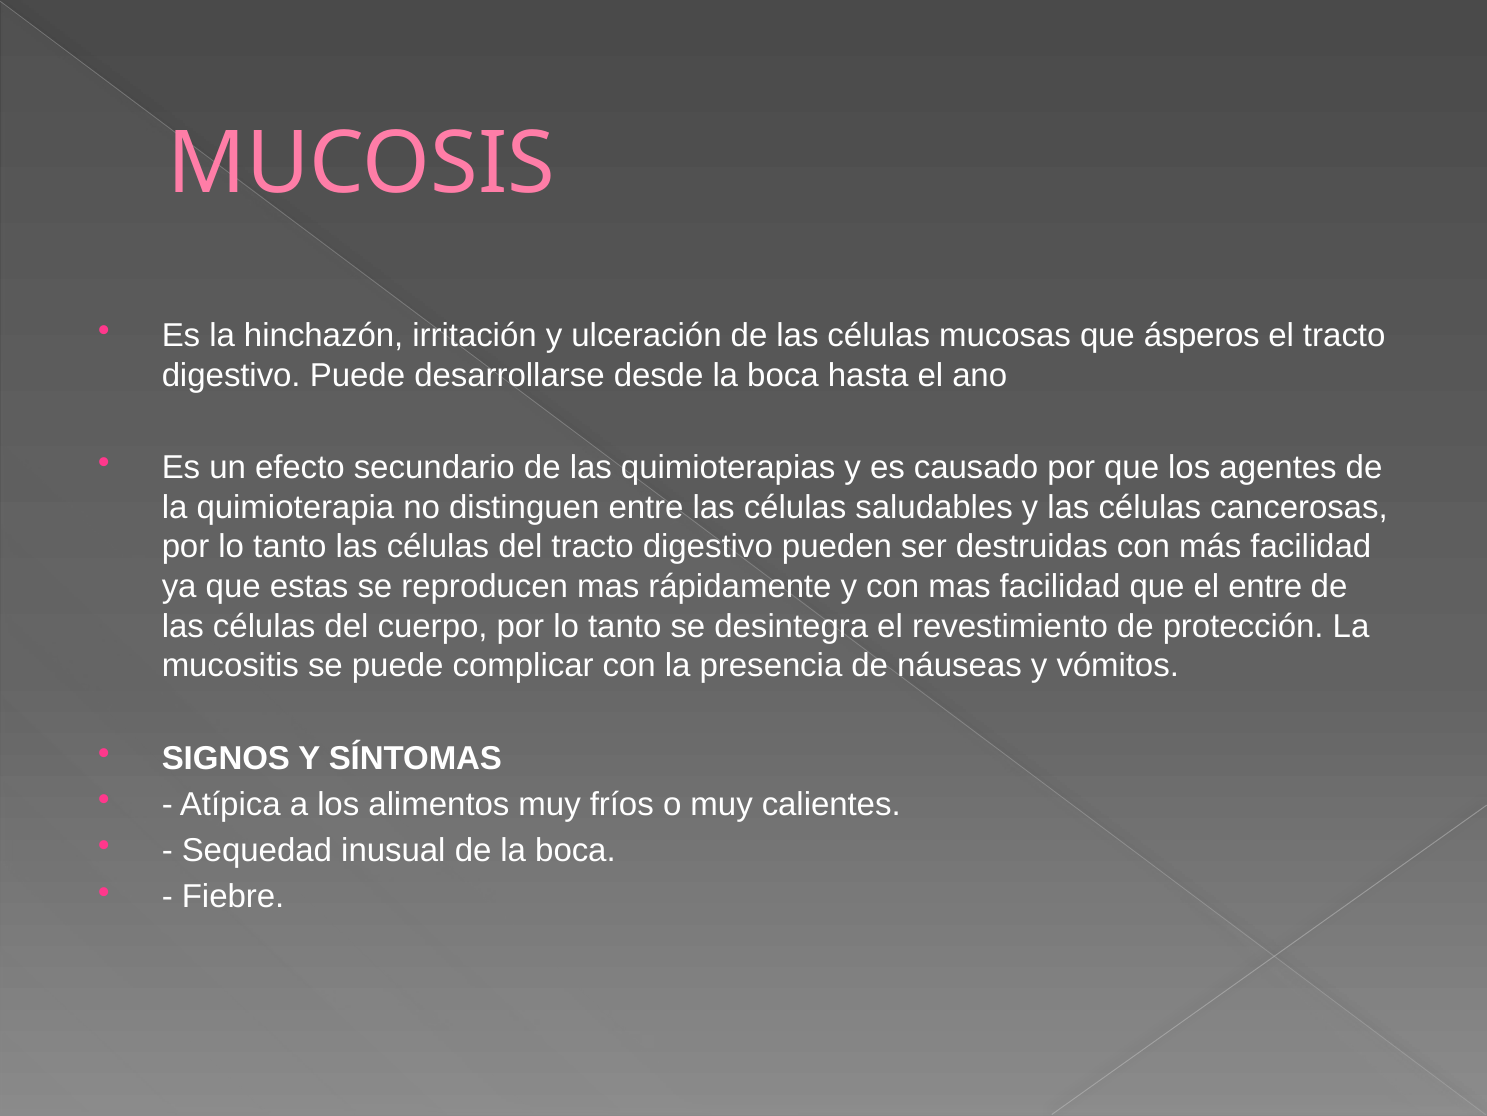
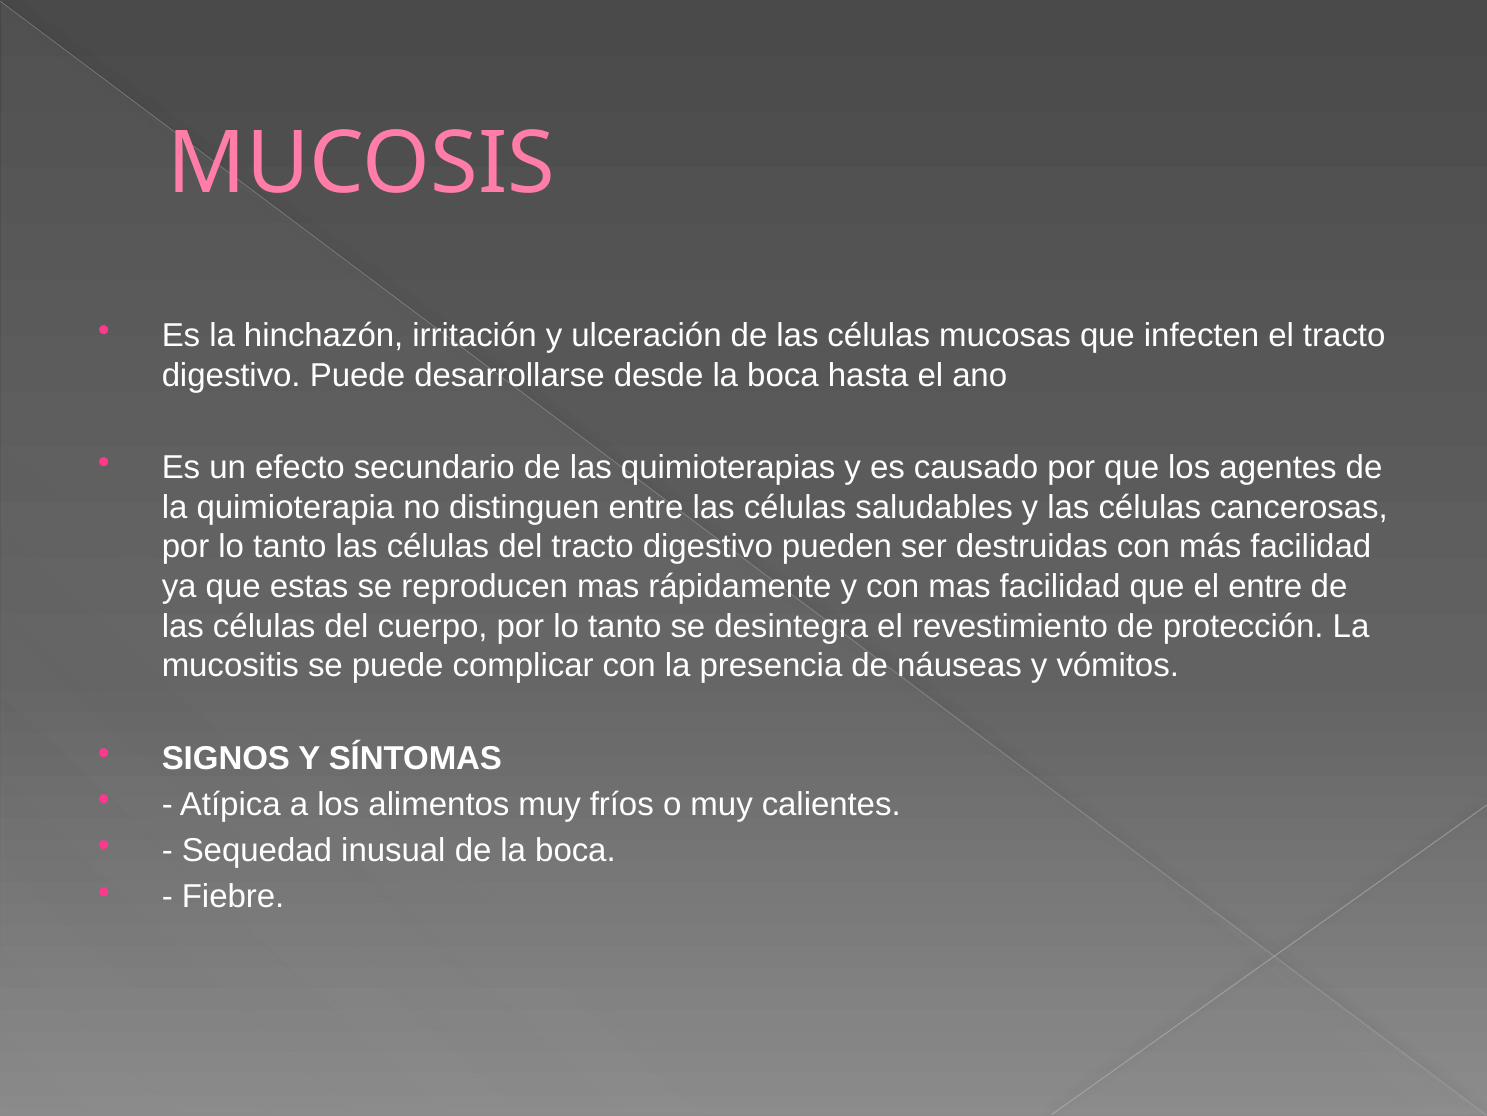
ásperos: ásperos -> infecten
